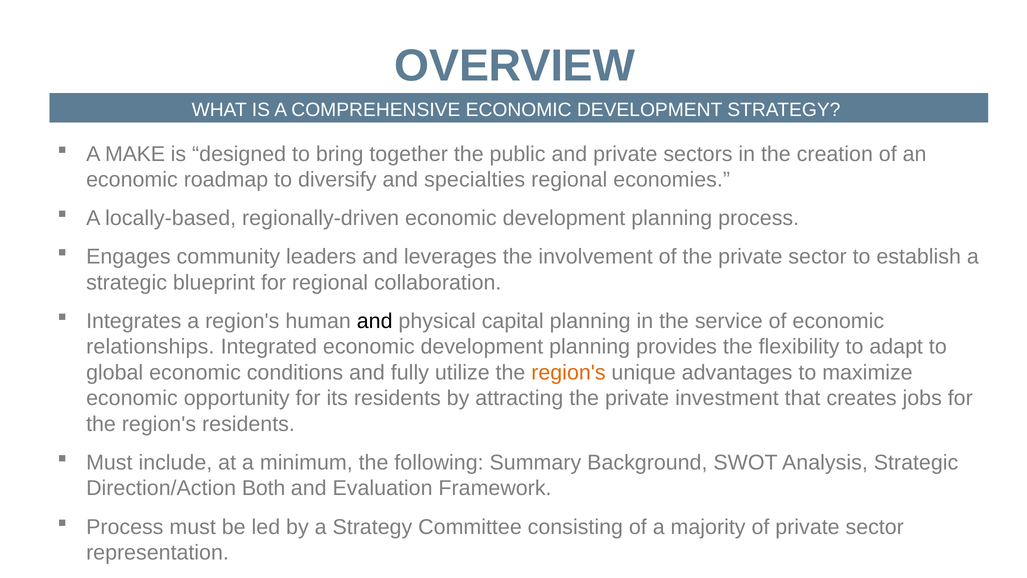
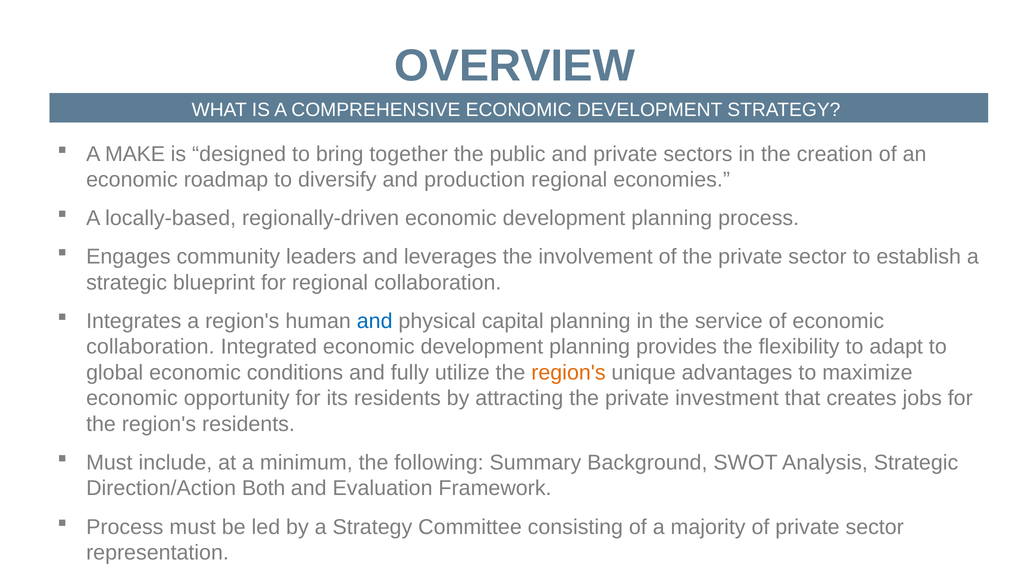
specialties: specialties -> production
and at (375, 321) colour: black -> blue
relationships at (150, 347): relationships -> collaboration
